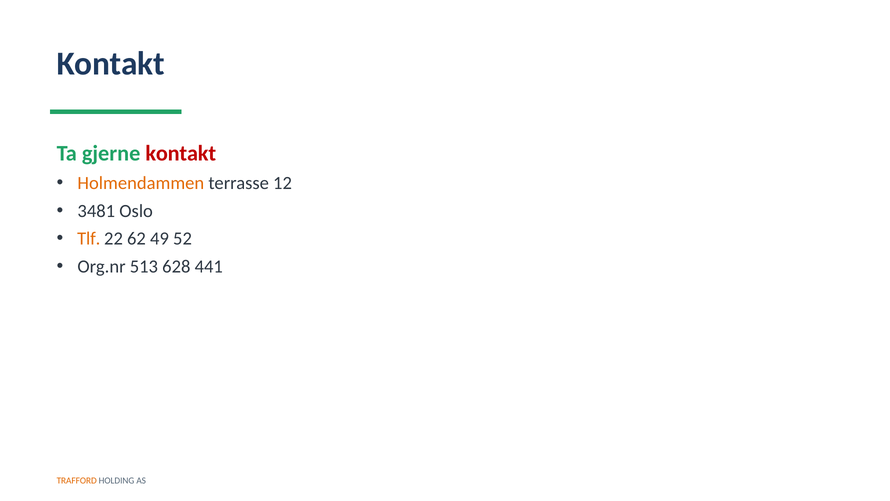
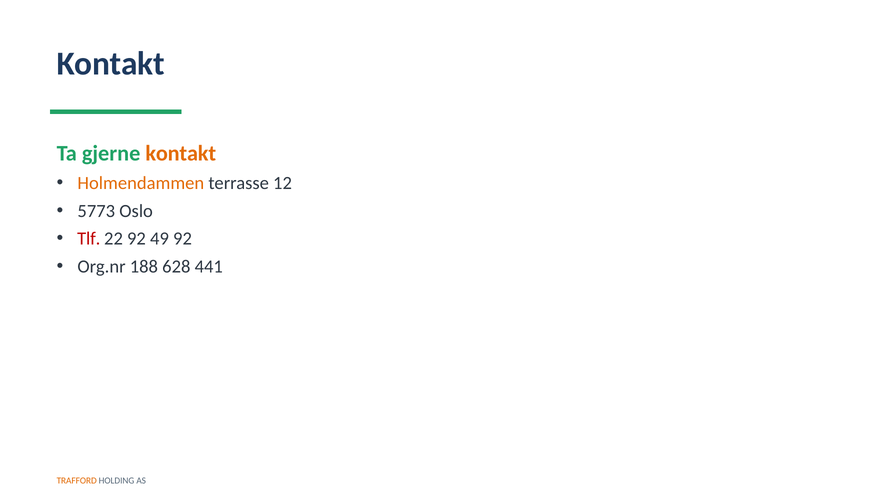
kontakt at (181, 153) colour: red -> orange
3481: 3481 -> 5773
Tlf colour: orange -> red
22 62: 62 -> 92
49 52: 52 -> 92
513: 513 -> 188
